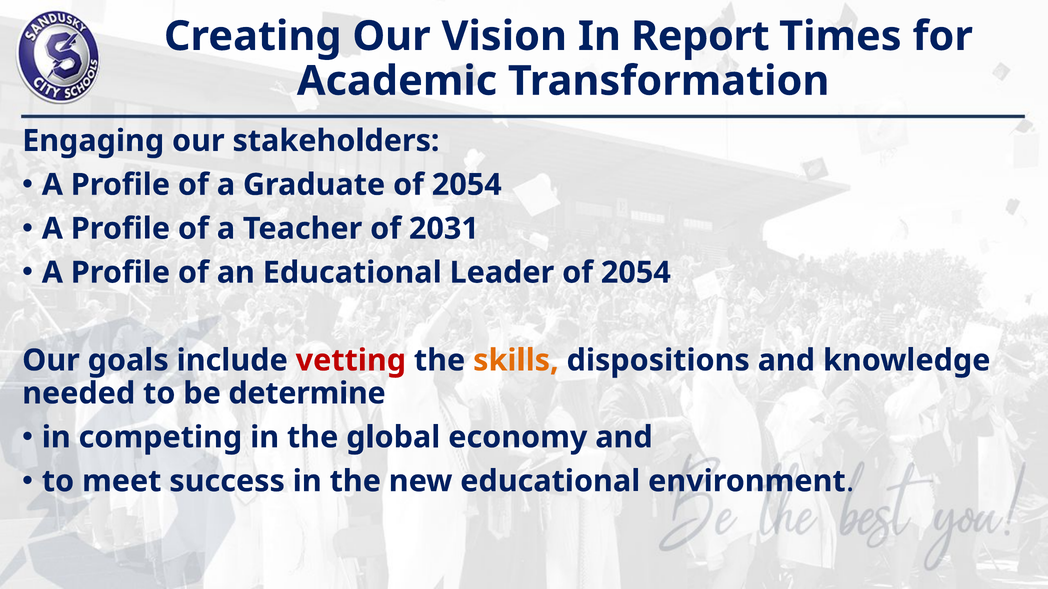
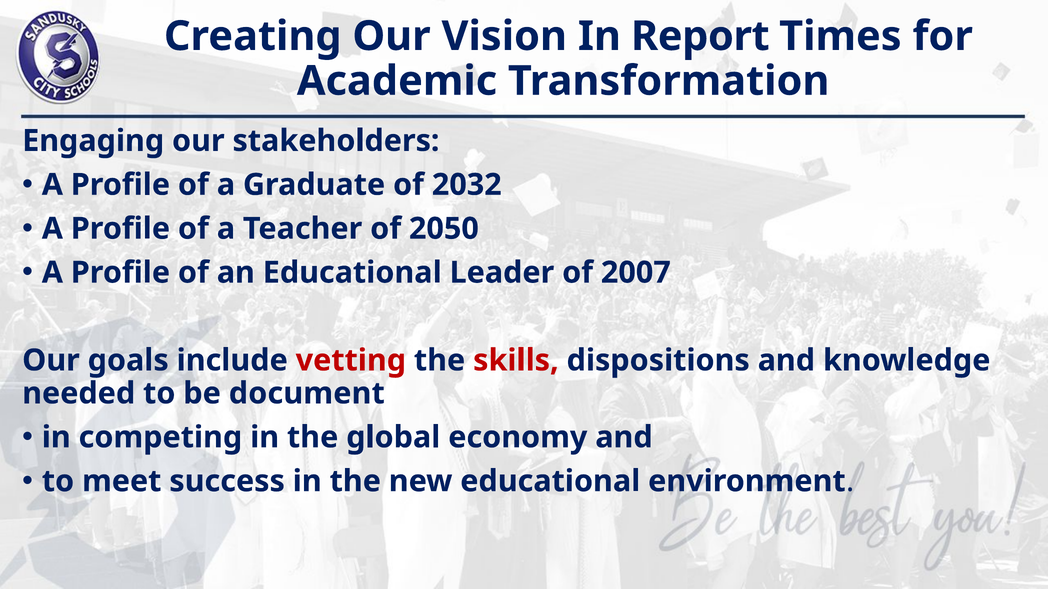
Graduate of 2054: 2054 -> 2032
2031: 2031 -> 2050
Leader of 2054: 2054 -> 2007
skills colour: orange -> red
determine: determine -> document
